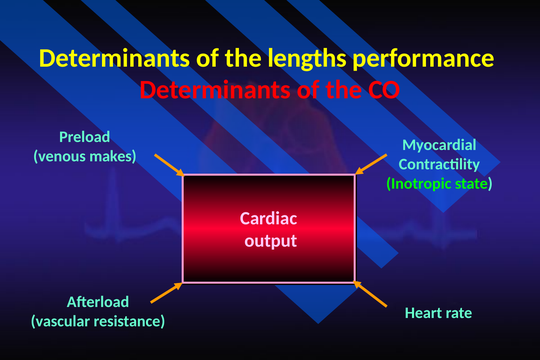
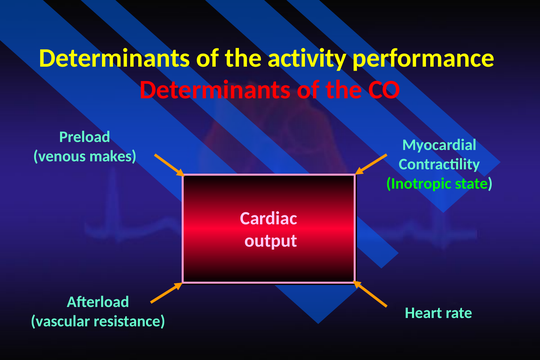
lengths: lengths -> activity
